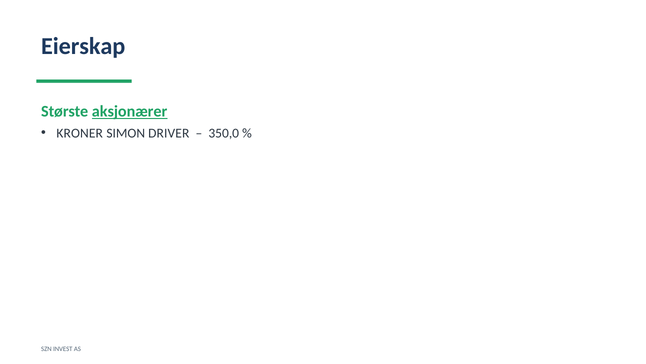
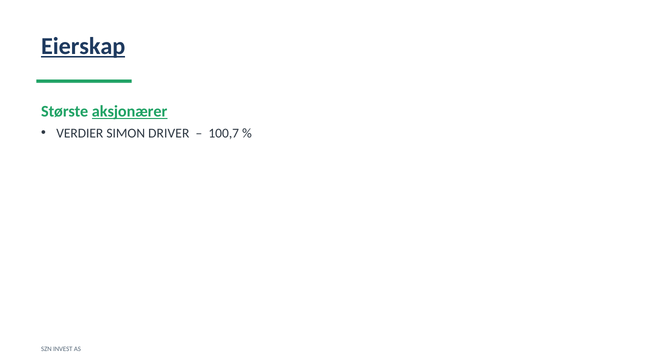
Eierskap underline: none -> present
KRONER: KRONER -> VERDIER
350,0: 350,0 -> 100,7
